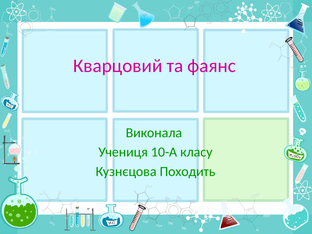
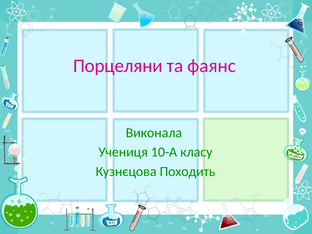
Кварцовий: Кварцовий -> Порцеляни
